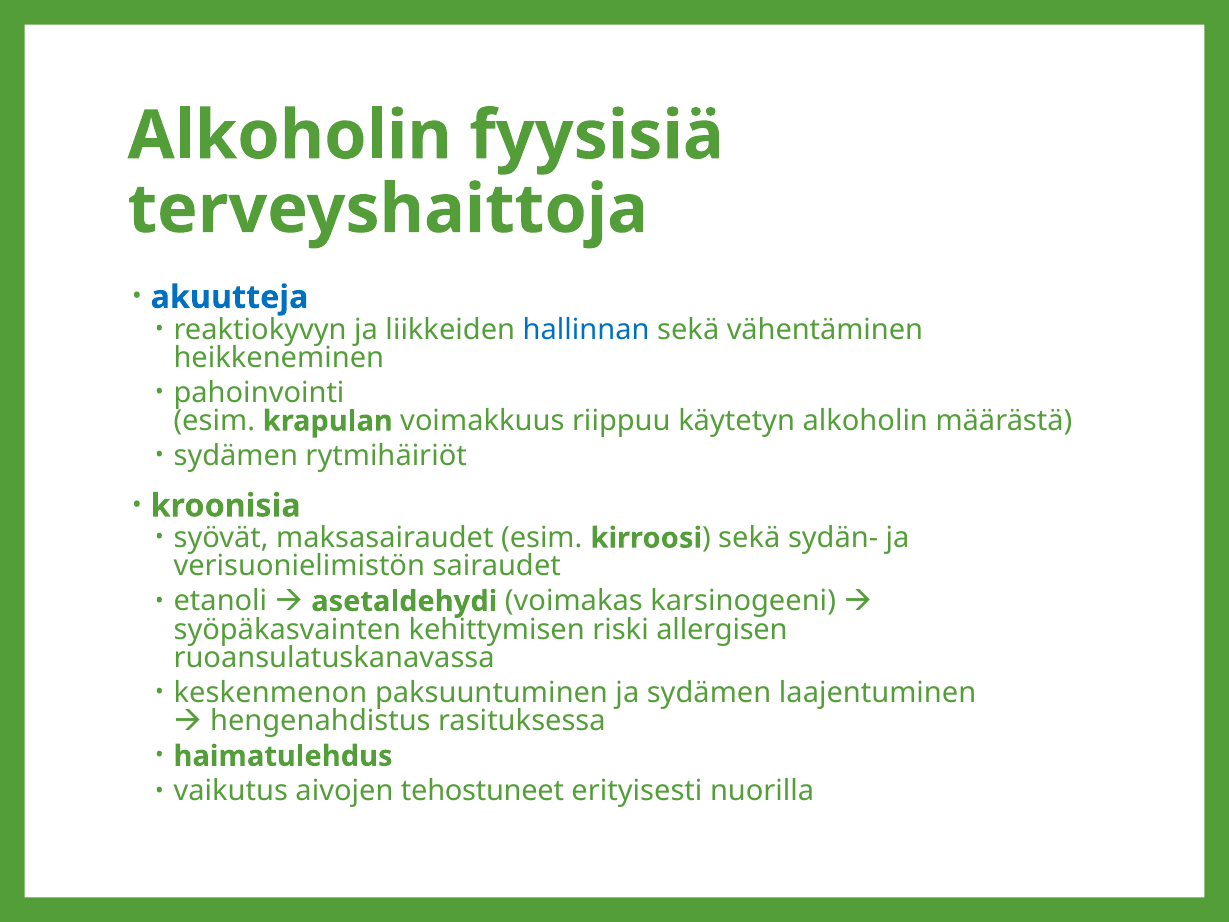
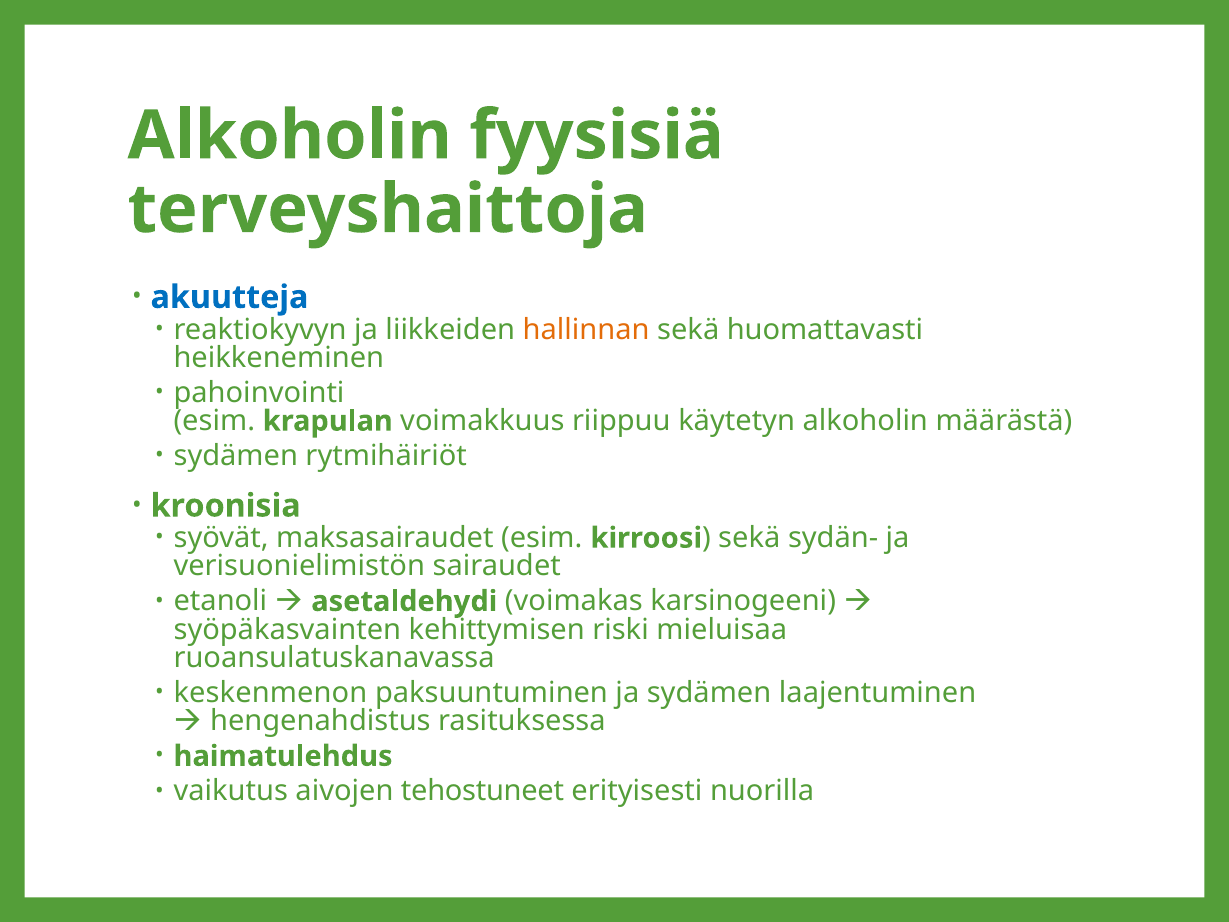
hallinnan colour: blue -> orange
vähentäminen: vähentäminen -> huomattavasti
allergisen: allergisen -> mieluisaa
